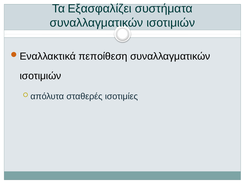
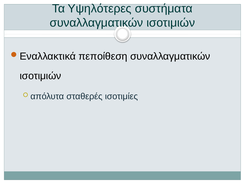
Εξασφαλίζει: Εξασφαλίζει -> Υψηλότερες
